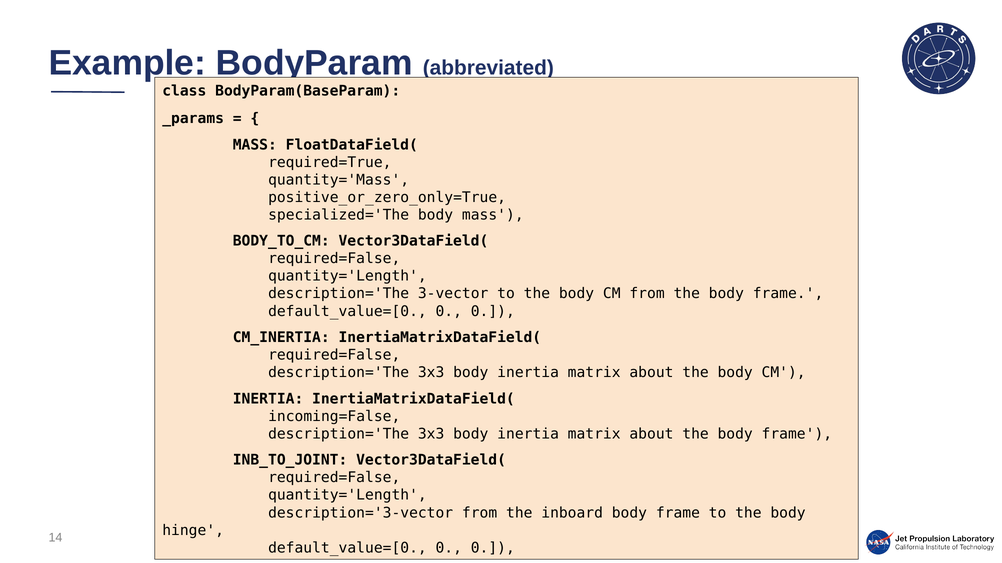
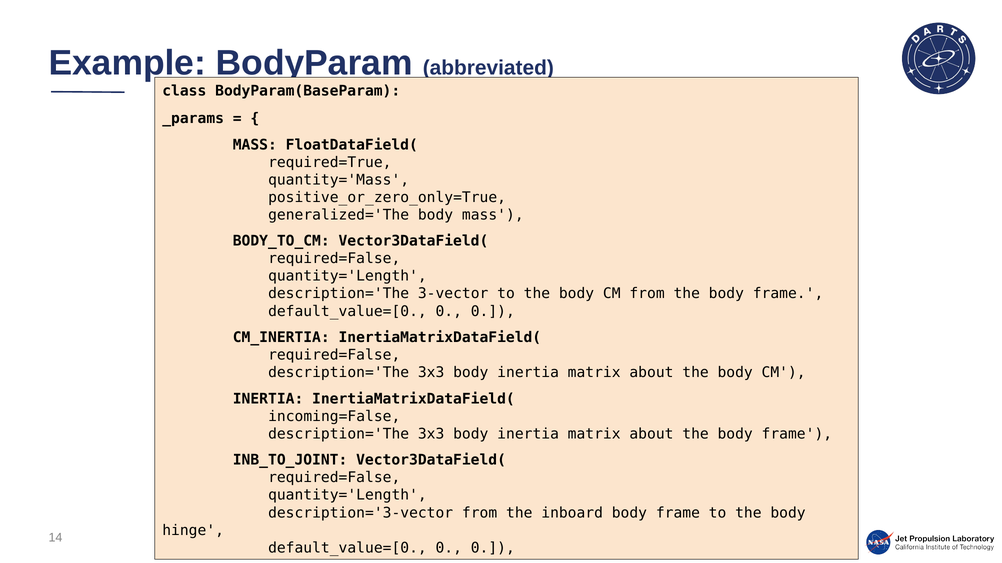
specialized='The: specialized='The -> generalized='The
